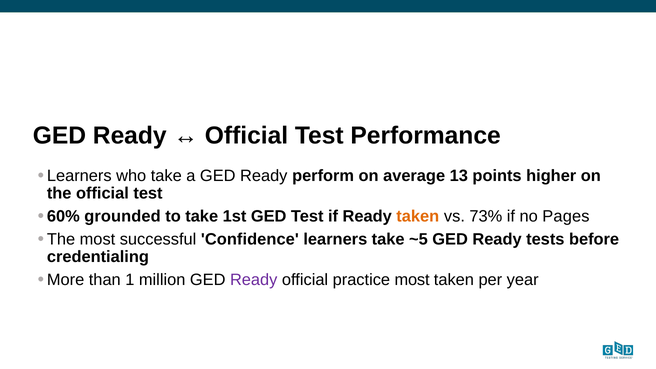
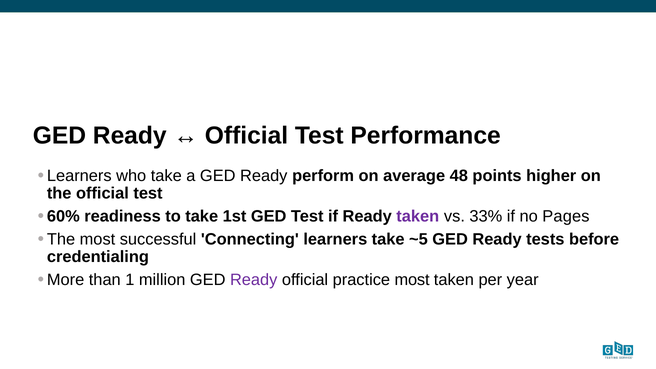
13: 13 -> 48
grounded: grounded -> readiness
taken at (418, 216) colour: orange -> purple
73%: 73% -> 33%
Confidence: Confidence -> Connecting
